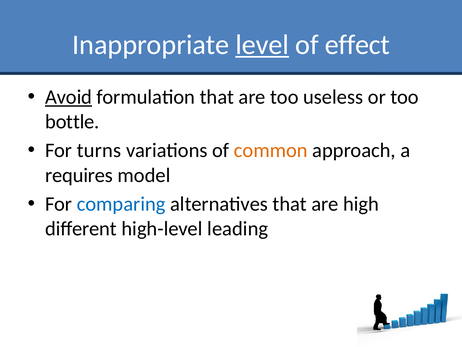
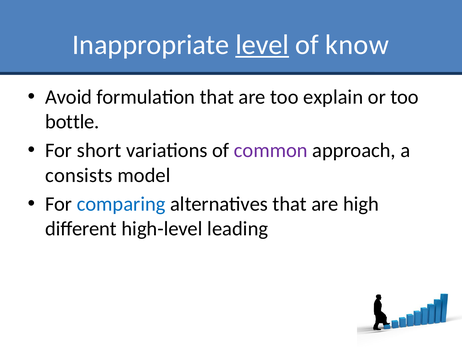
effect: effect -> know
Avoid underline: present -> none
useless: useless -> explain
turns: turns -> short
common colour: orange -> purple
requires: requires -> consists
